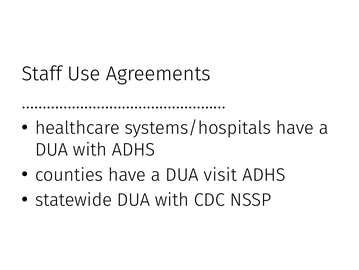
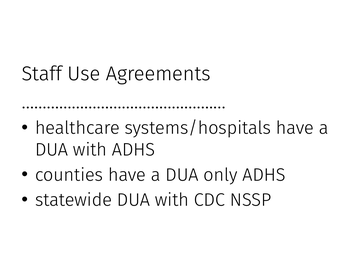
visit: visit -> only
